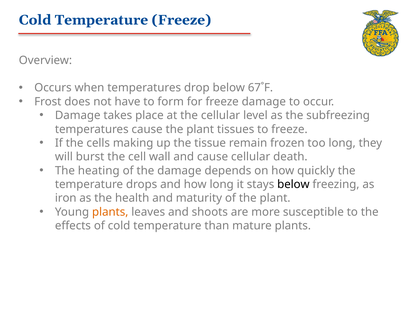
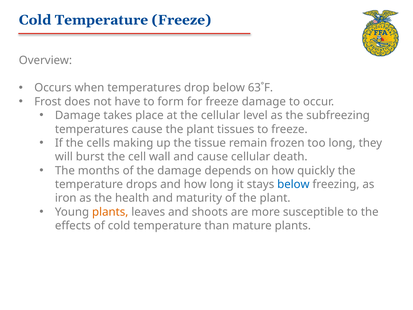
67˚F: 67˚F -> 63˚F
heating: heating -> months
below at (293, 184) colour: black -> blue
